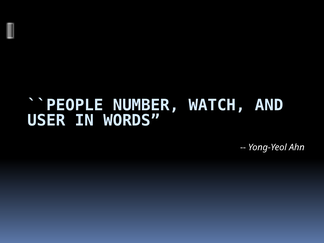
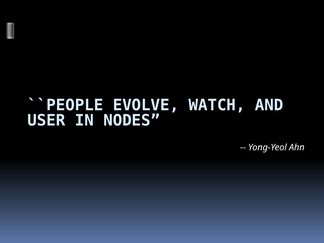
NUMBER: NUMBER -> EVOLVE
WORDS: WORDS -> NODES
